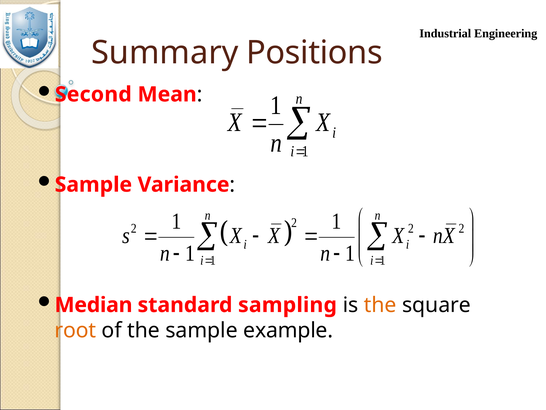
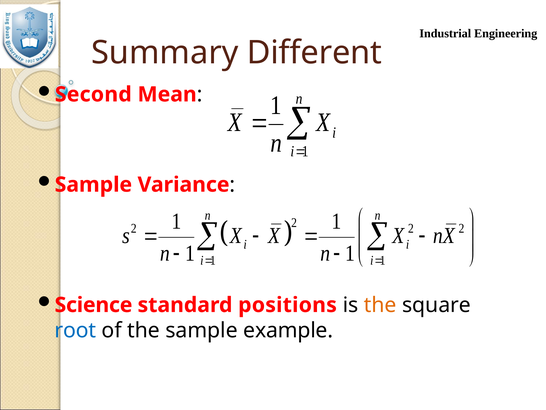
Positions: Positions -> Different
Median: Median -> Science
sampling: sampling -> positions
root colour: orange -> blue
